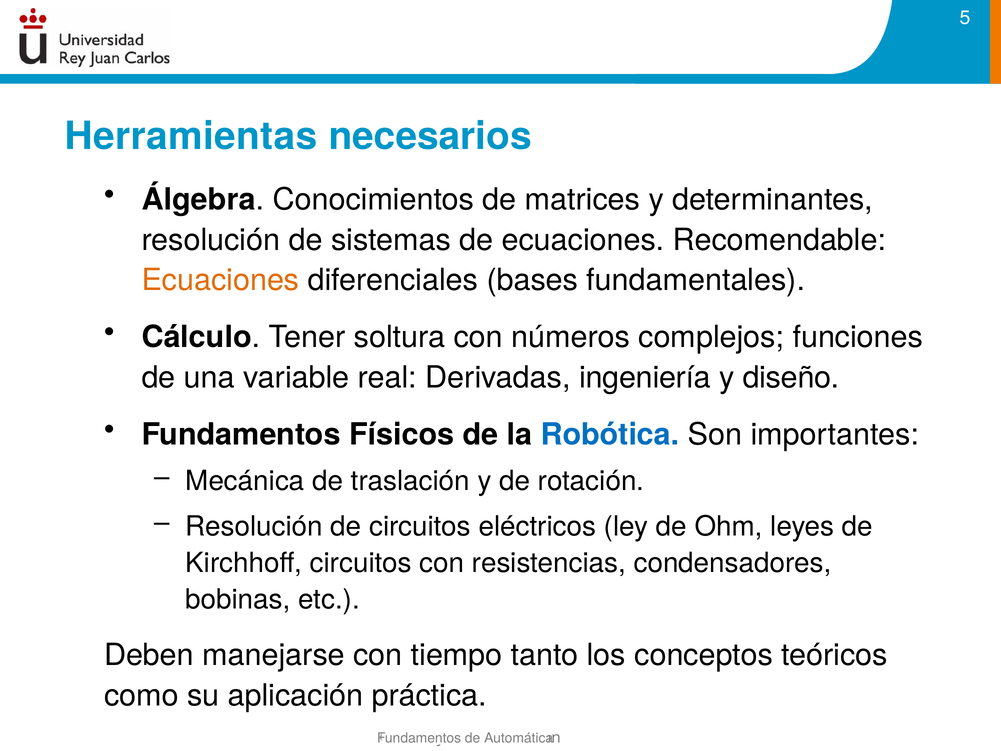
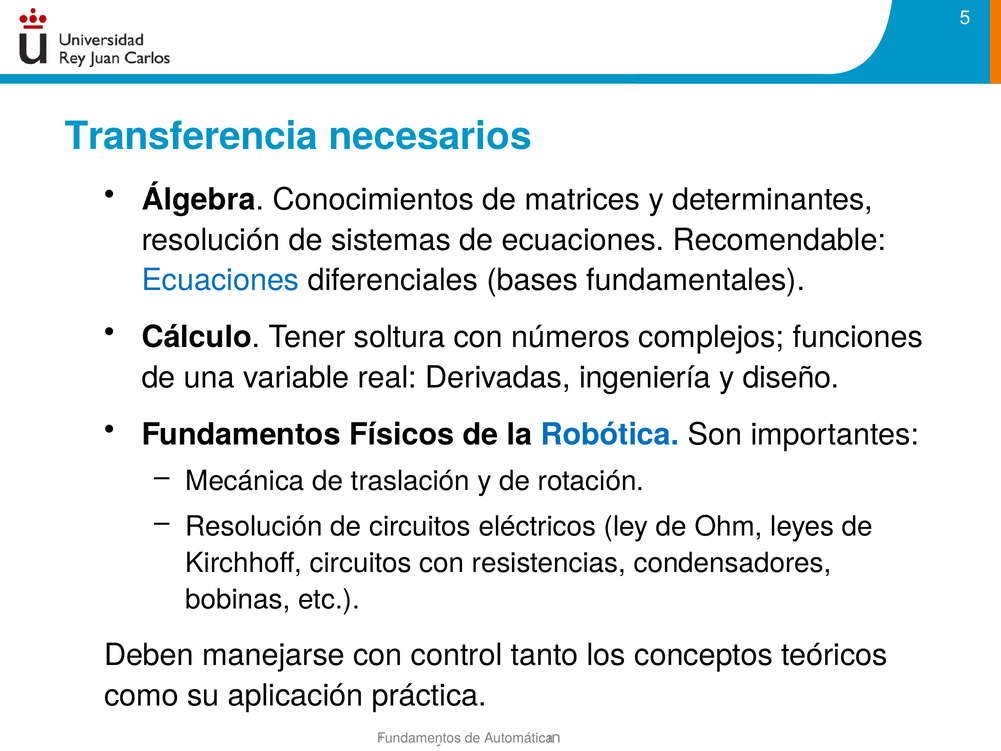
Herramientas: Herramientas -> Transferencia
Ecuaciones at (220, 280) colour: orange -> blue
con tiempo: tiempo -> control
